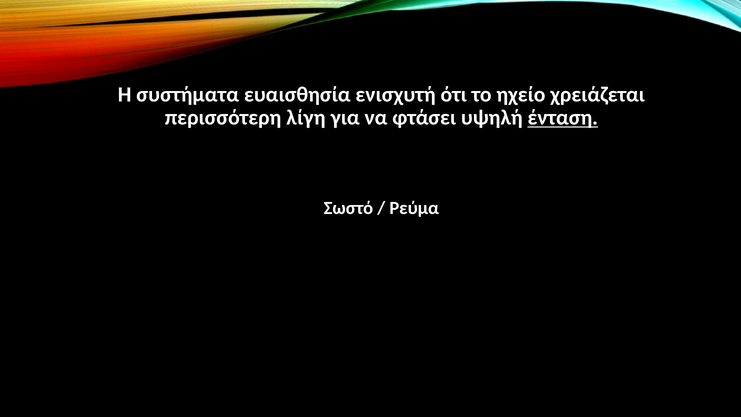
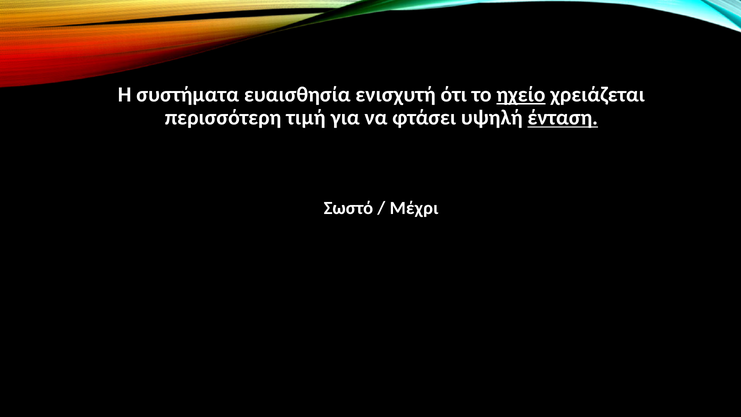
ηχείο underline: none -> present
λίγη: λίγη -> τιμή
Ρεύμα: Ρεύμα -> Μέχρι
